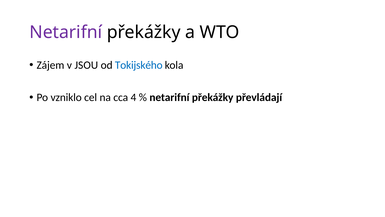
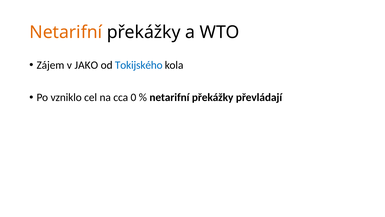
Netarifní at (66, 32) colour: purple -> orange
JSOU: JSOU -> JAKO
4: 4 -> 0
